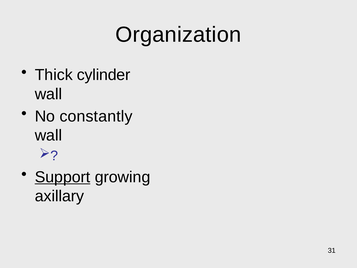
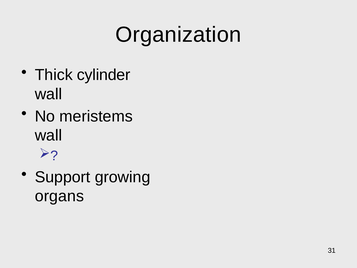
constantly: constantly -> meristems
Support underline: present -> none
axillary: axillary -> organs
